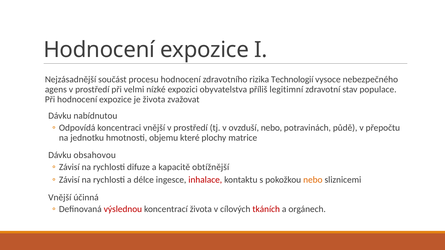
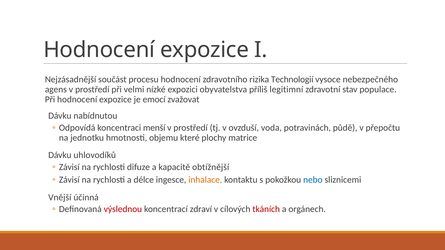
je života: života -> emocí
koncentraci vnější: vnější -> menší
ovzduší nebo: nebo -> voda
obsahovou: obsahovou -> uhlovodíků
inhalace colour: red -> orange
nebo at (313, 180) colour: orange -> blue
koncentrací života: života -> zdraví
